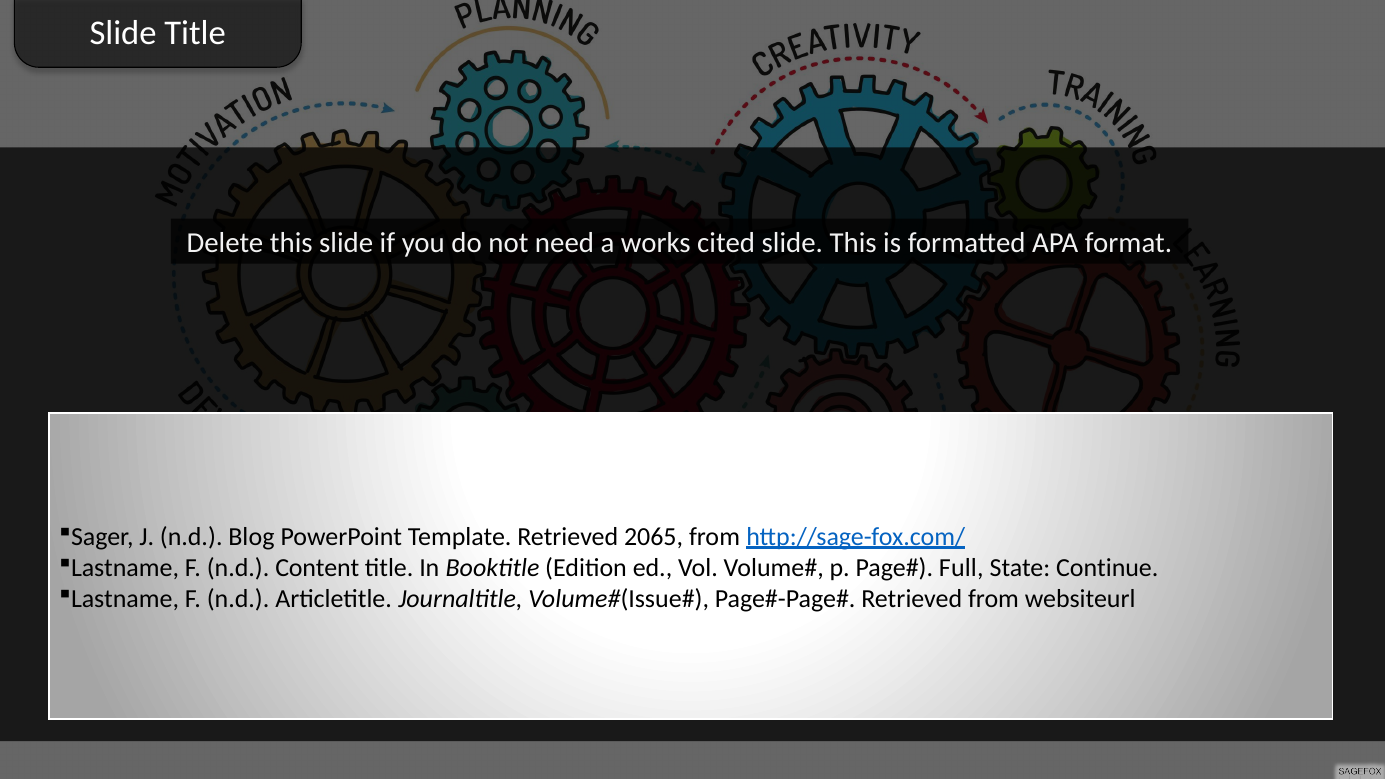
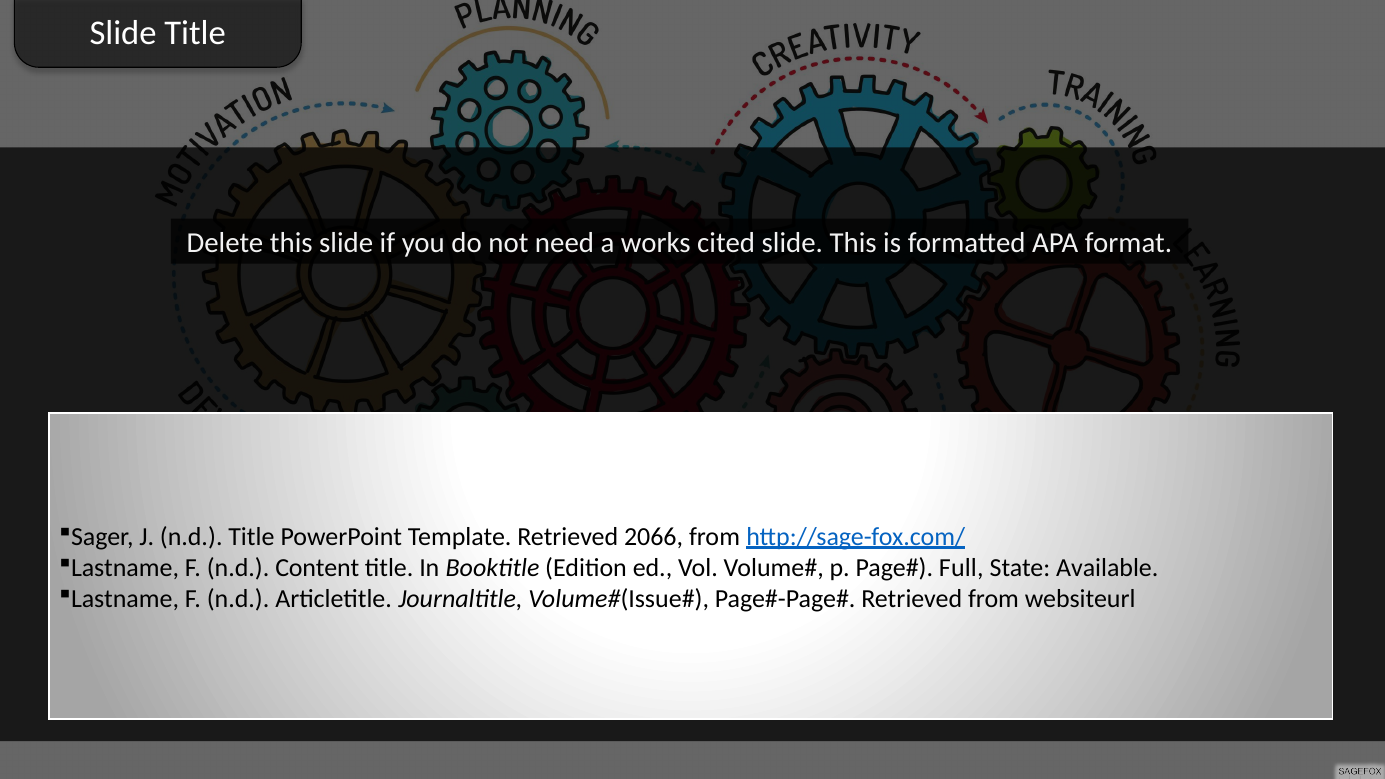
n.d Blog: Blog -> Title
2065: 2065 -> 2066
Continue: Continue -> Available
